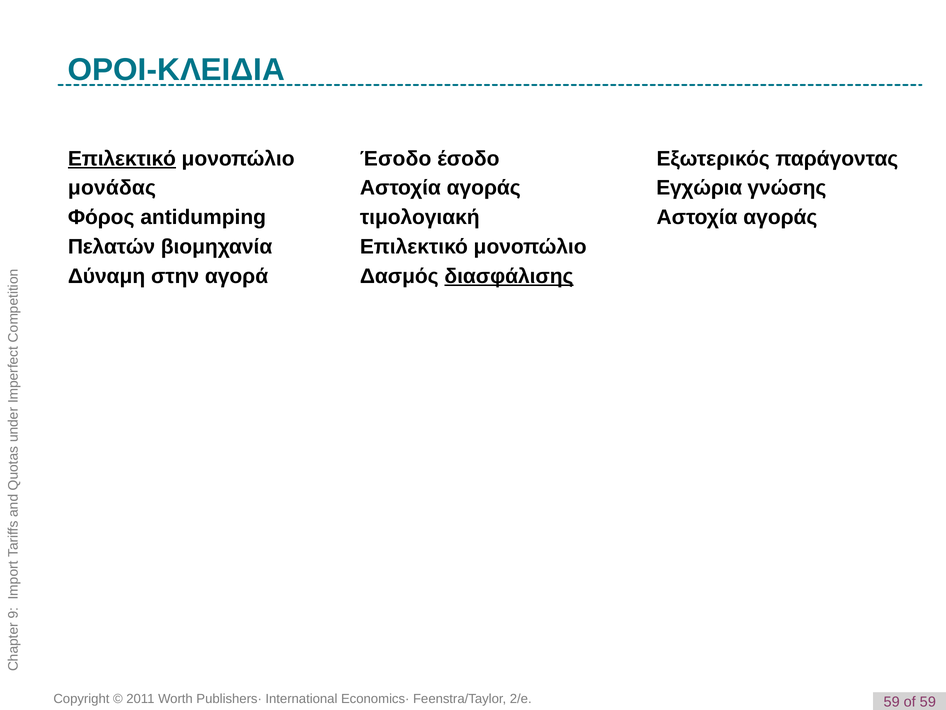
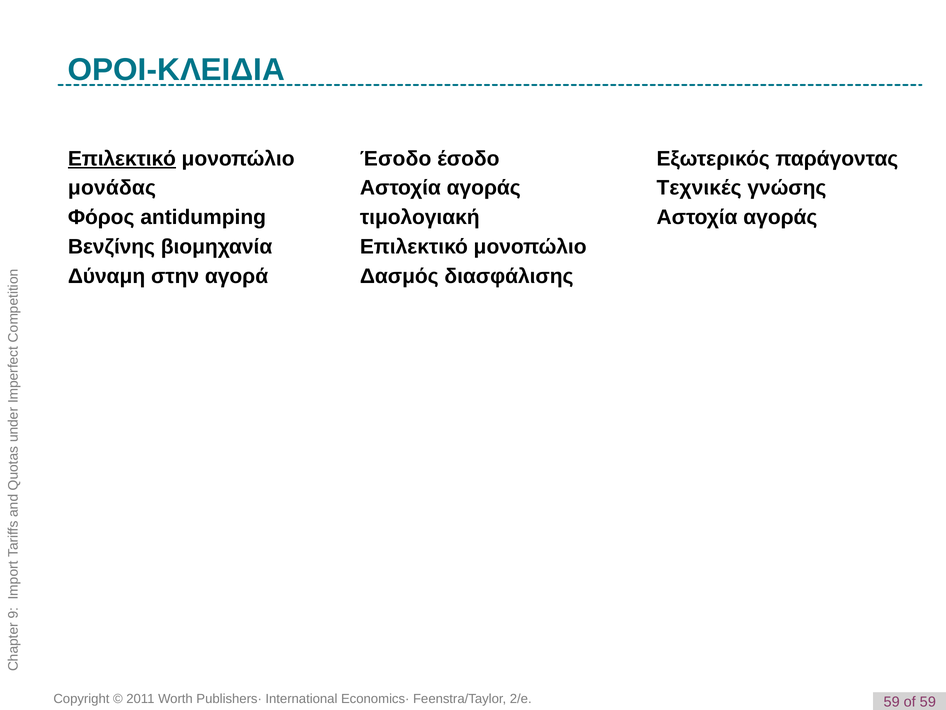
Εγχώρια: Εγχώρια -> Τεχνικές
Πελατών: Πελατών -> Βενζίνης
διασφάλισης underline: present -> none
